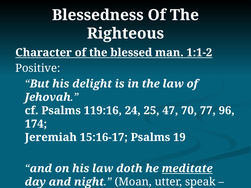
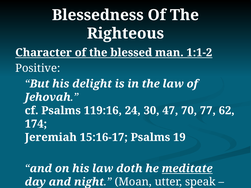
25: 25 -> 30
96: 96 -> 62
